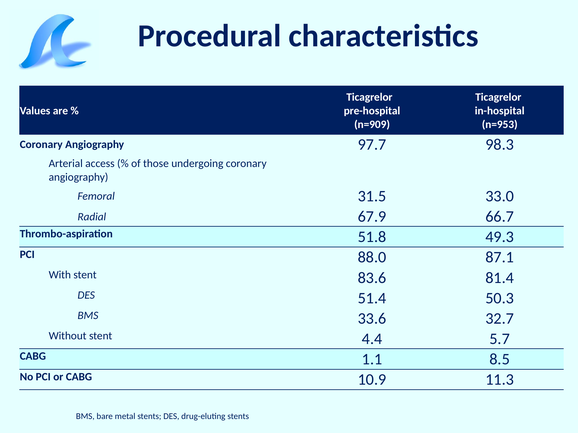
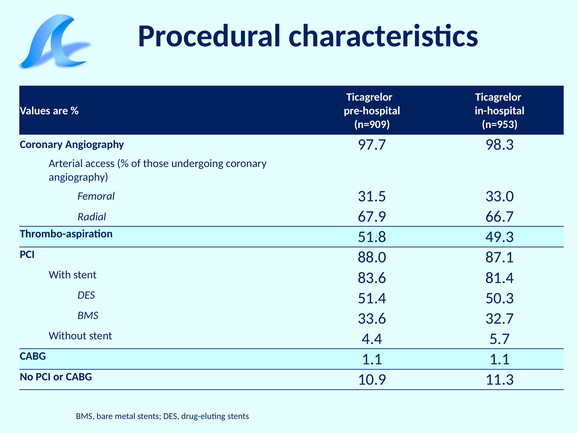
1.1 8.5: 8.5 -> 1.1
